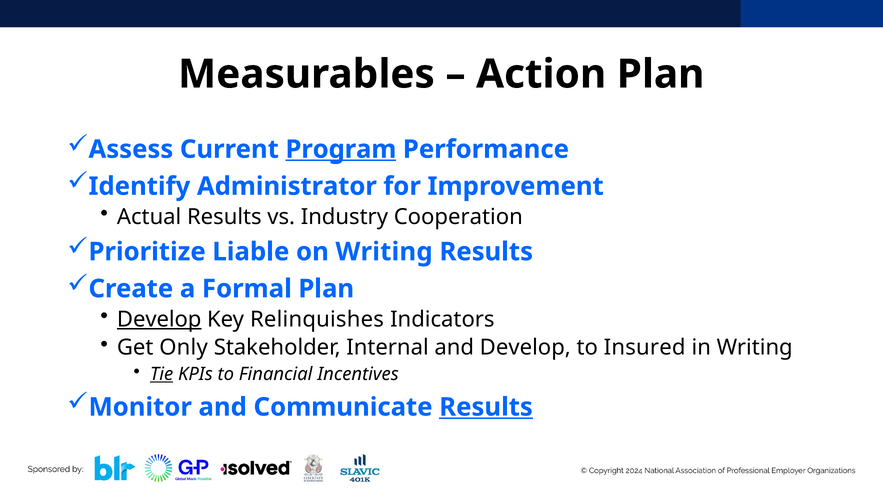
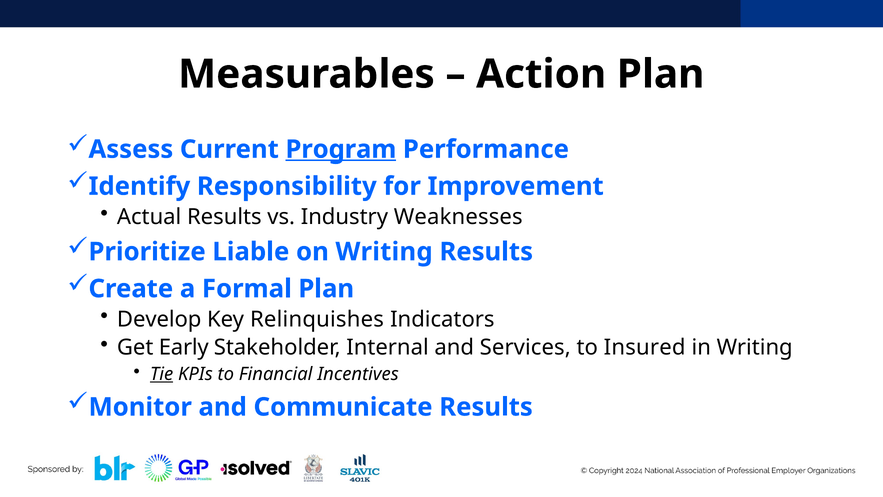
Administrator: Administrator -> Responsibility
Cooperation: Cooperation -> Weaknesses
Develop at (159, 319) underline: present -> none
Only: Only -> Early
and Develop: Develop -> Services
Results at (486, 407) underline: present -> none
